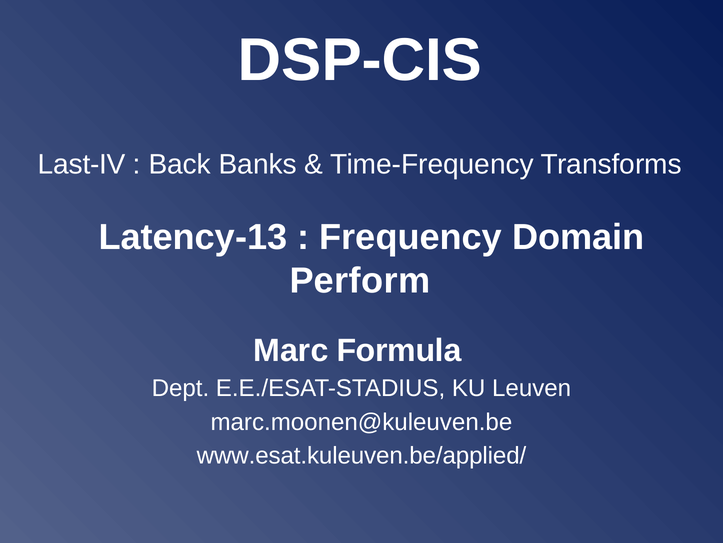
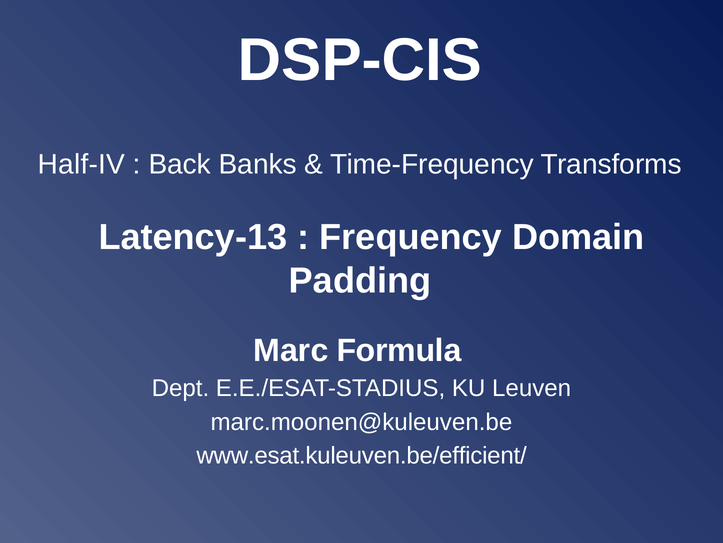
Last-IV: Last-IV -> Half-IV
Perform: Perform -> Padding
www.esat.kuleuven.be/applied/: www.esat.kuleuven.be/applied/ -> www.esat.kuleuven.be/efficient/
